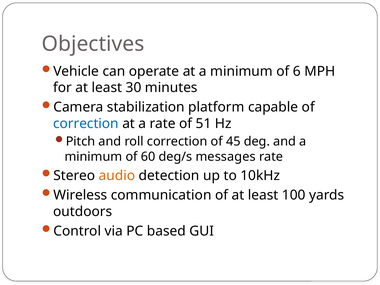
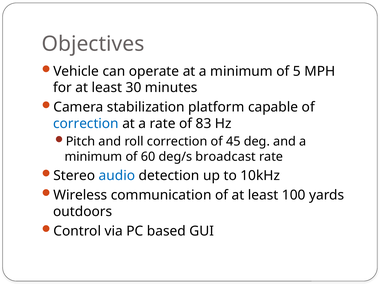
6: 6 -> 5
51: 51 -> 83
messages: messages -> broadcast
audio colour: orange -> blue
